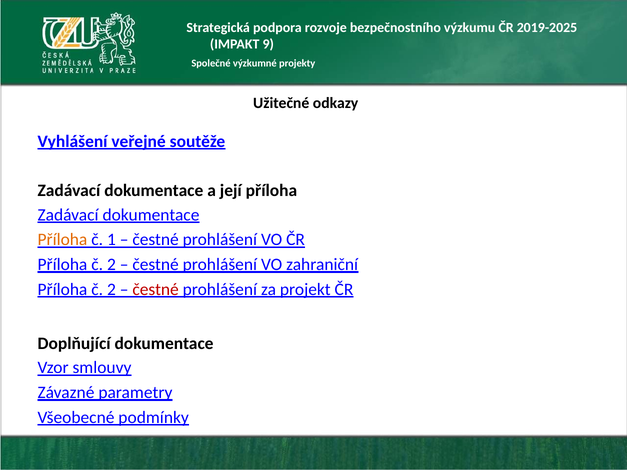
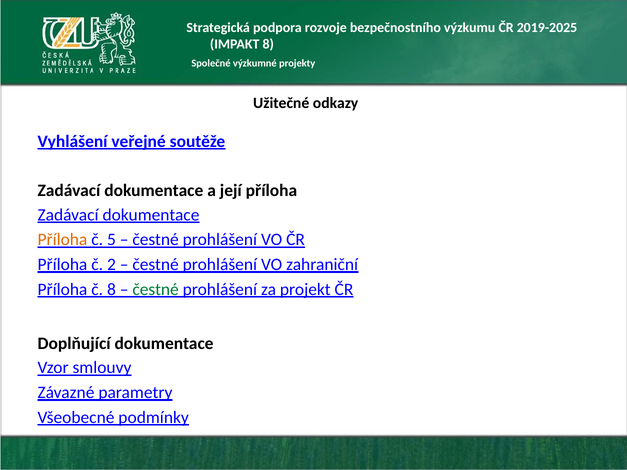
IMPAKT 9: 9 -> 8
1: 1 -> 5
2 at (111, 289): 2 -> 8
čestné at (156, 289) colour: red -> green
